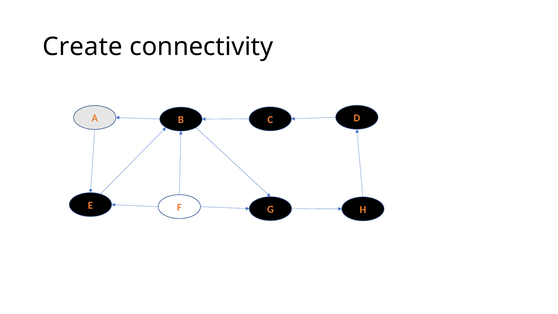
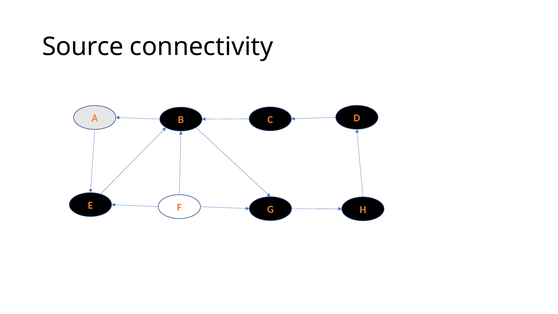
Create: Create -> Source
